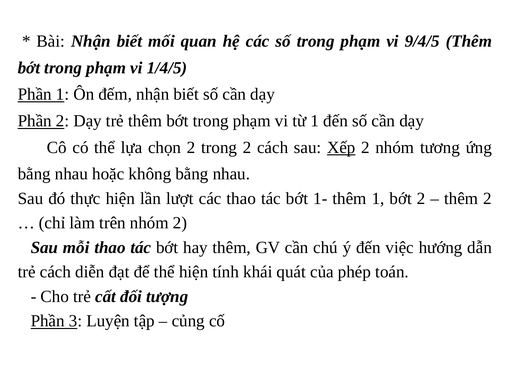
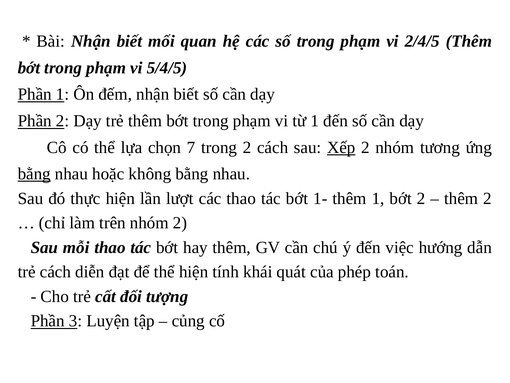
9/4/5: 9/4/5 -> 2/4/5
1/4/5: 1/4/5 -> 5/4/5
chọn 2: 2 -> 7
bằng at (34, 174) underline: none -> present
